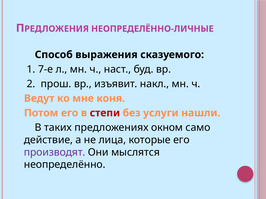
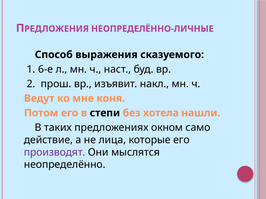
7-е: 7-е -> 6-е
степи colour: red -> black
услуги: услуги -> хотела
